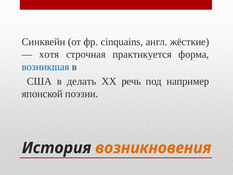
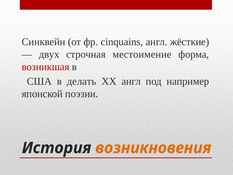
хотя: хотя -> двух
практикуется: практикуется -> местоимение
возникшая colour: blue -> red
XX речь: речь -> англ
